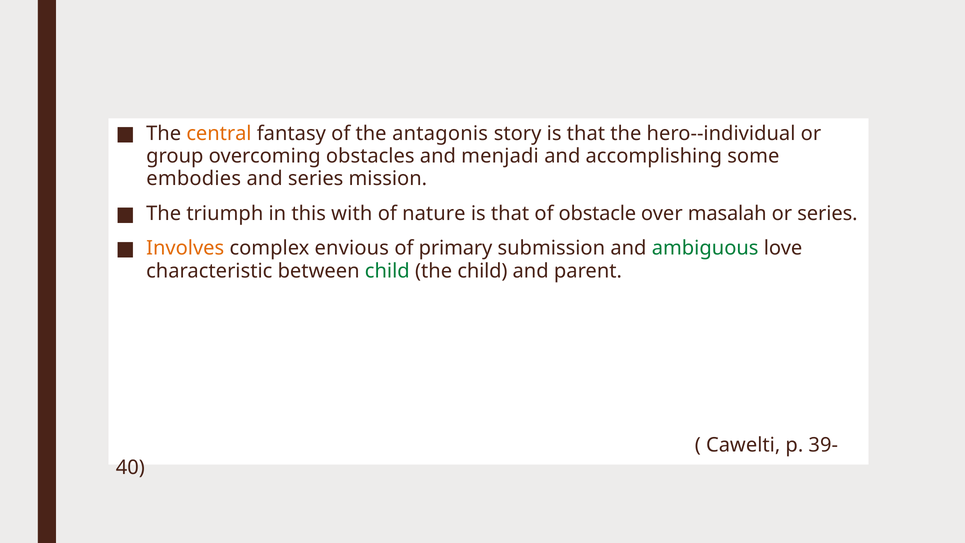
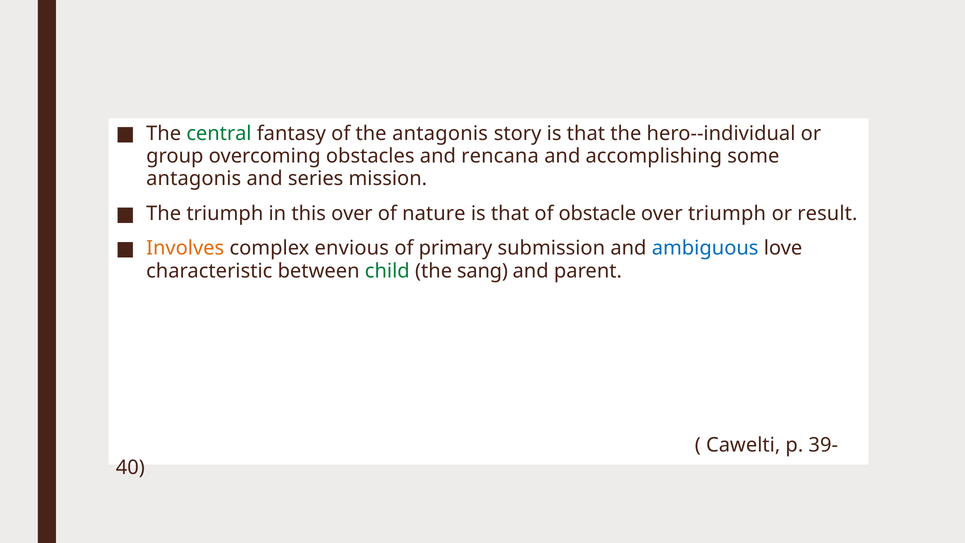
central colour: orange -> green
menjadi: menjadi -> rencana
embodies at (194, 179): embodies -> antagonis
this with: with -> over
over masalah: masalah -> triumph
or series: series -> result
ambiguous colour: green -> blue
the child: child -> sang
